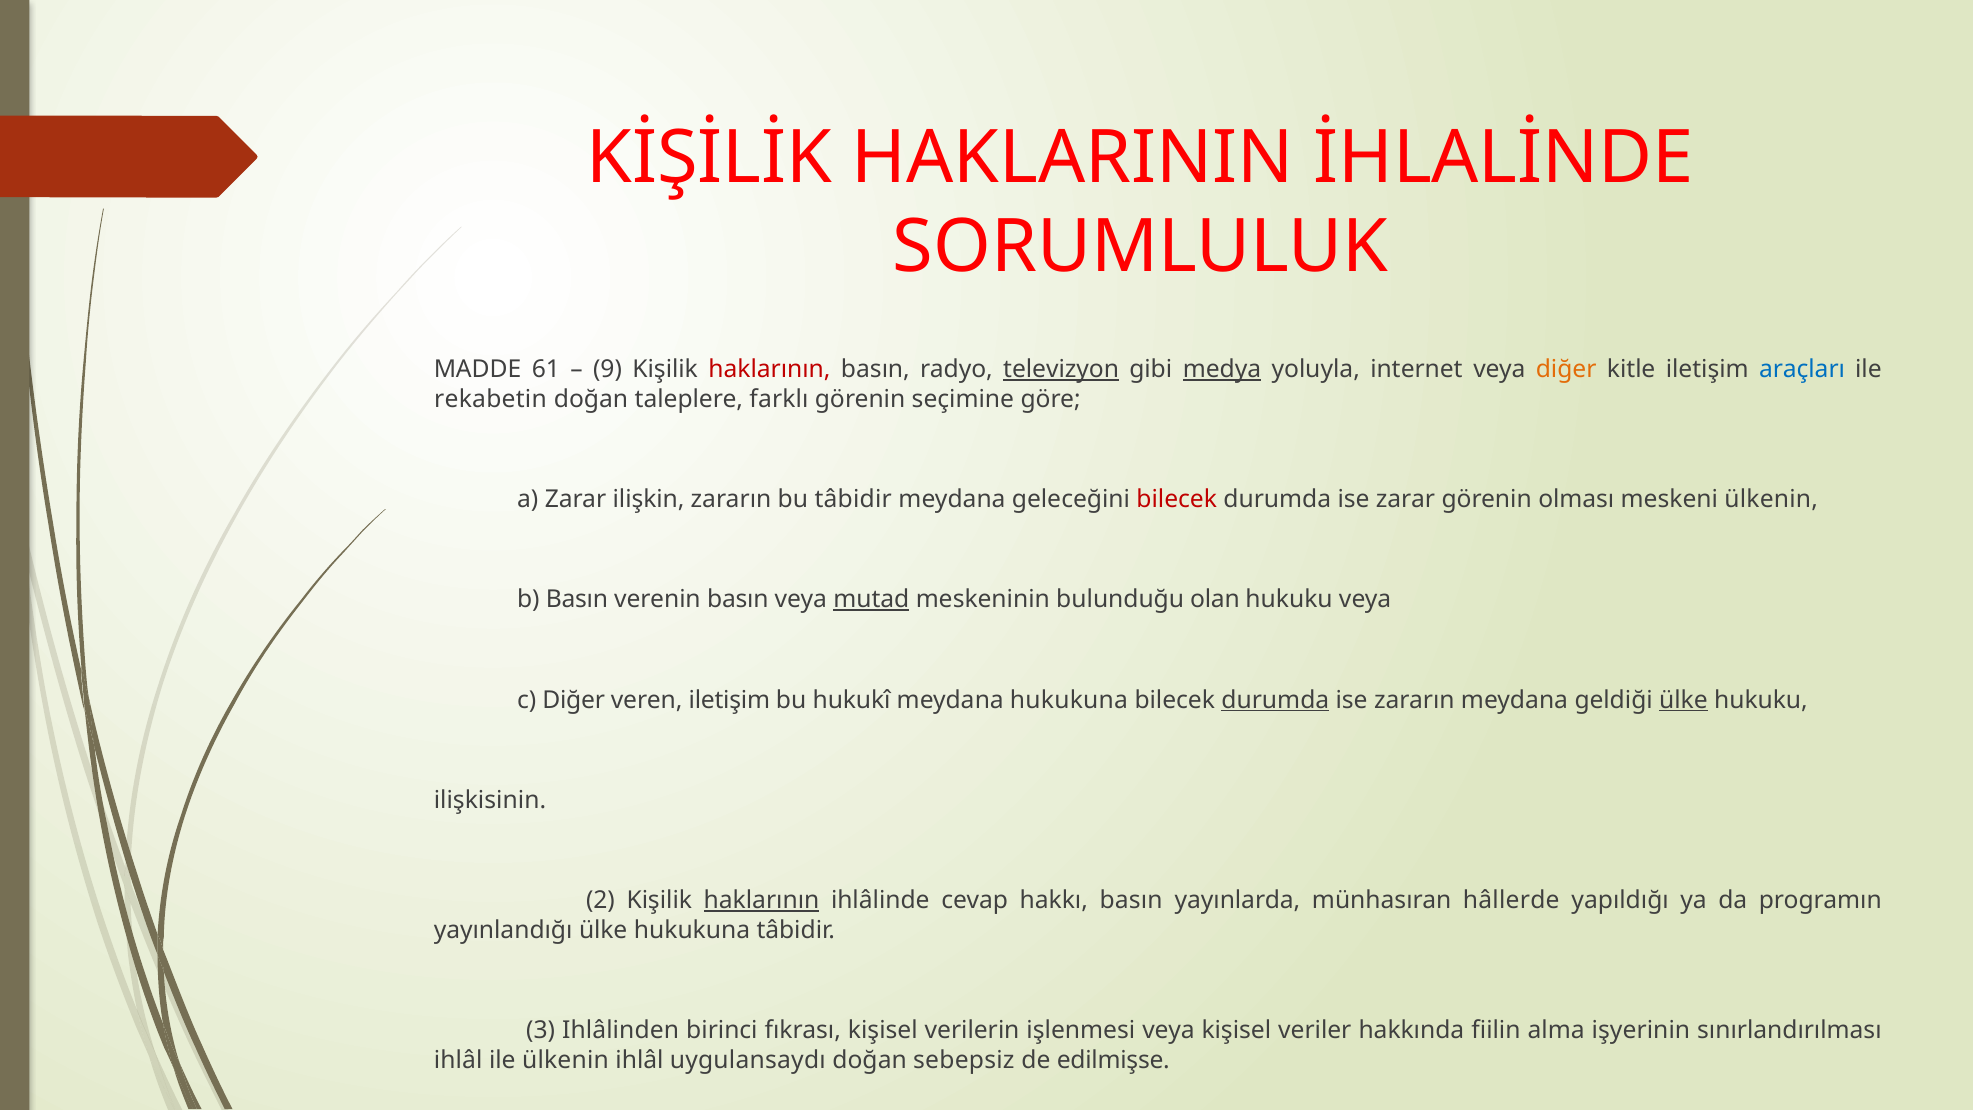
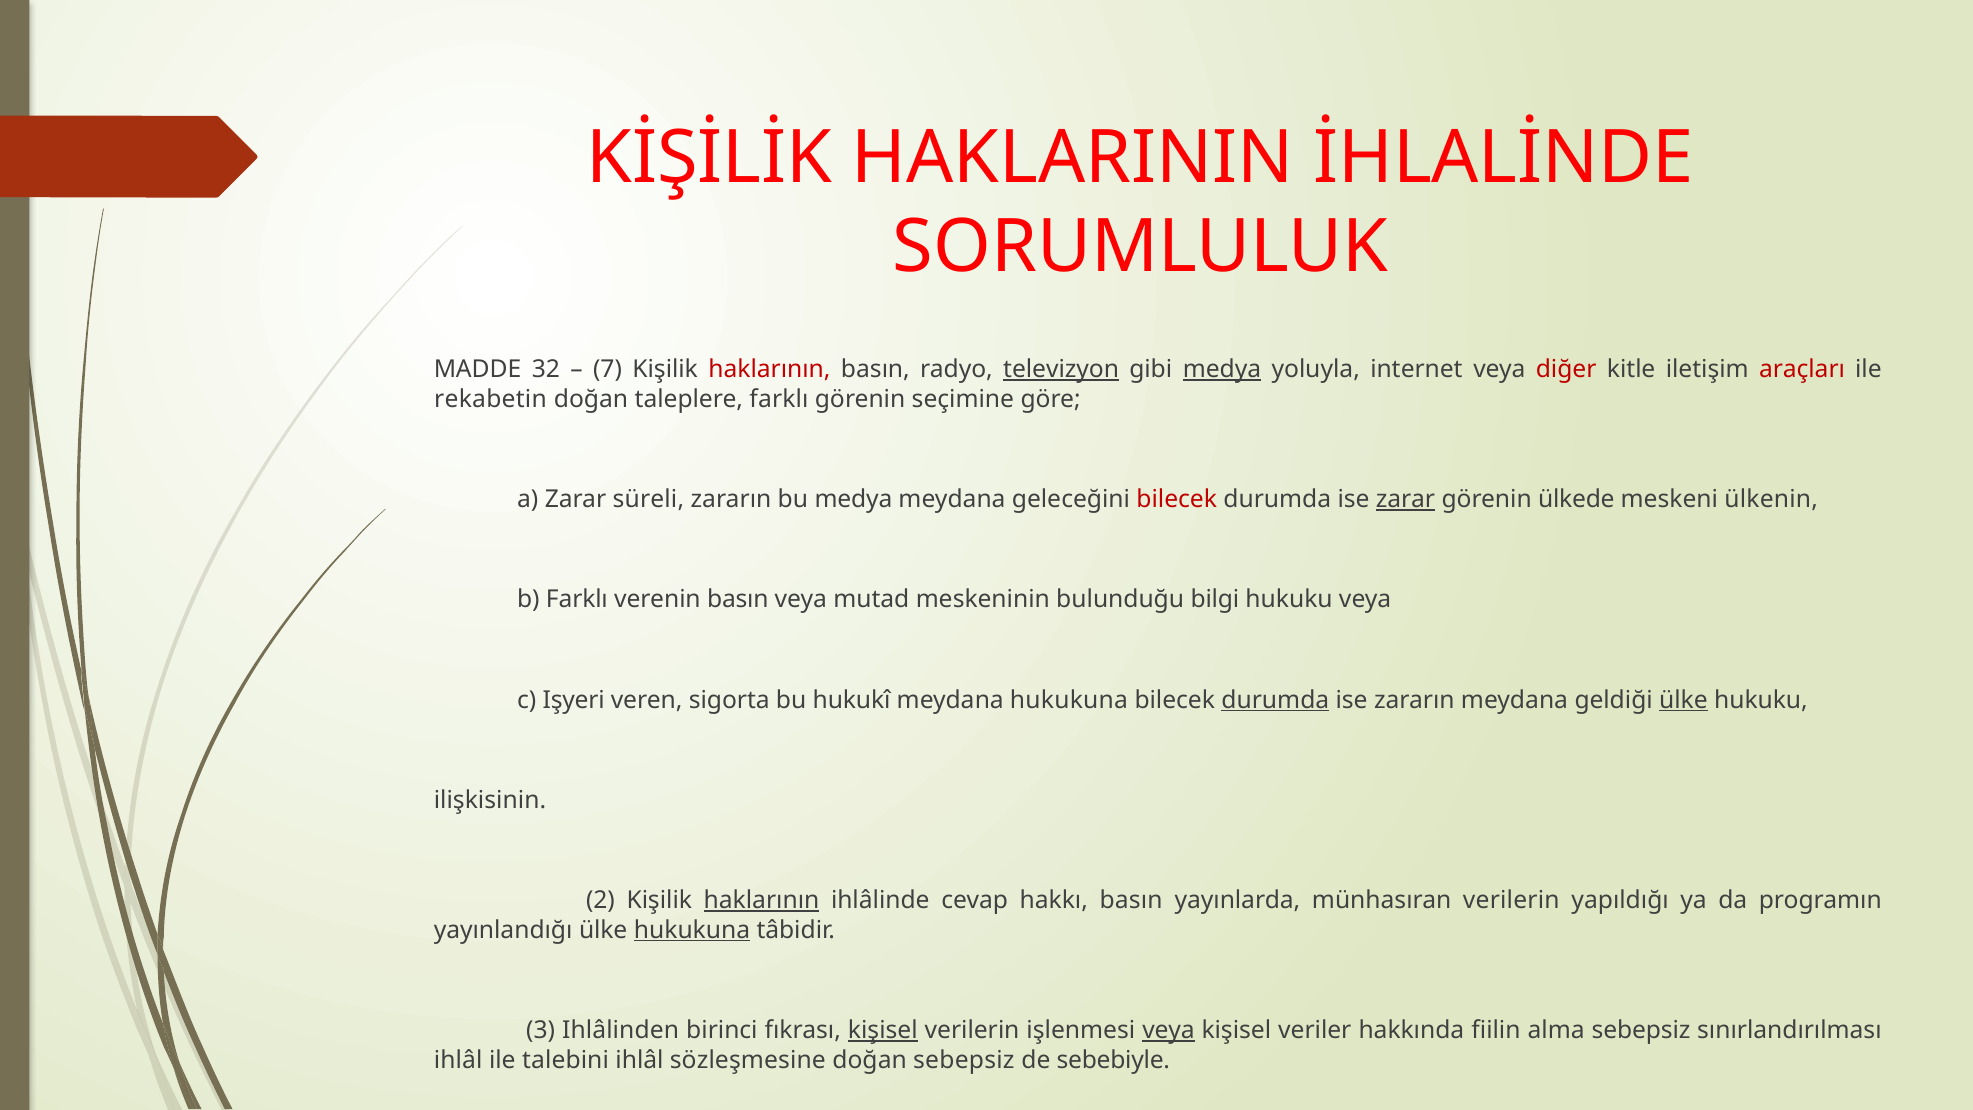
61: 61 -> 32
9: 9 -> 7
diğer at (1566, 369) colour: orange -> red
araçları colour: blue -> red
ilişkin: ilişkin -> süreli
bu tâbidir: tâbidir -> medya
zarar at (1406, 499) underline: none -> present
olması: olması -> ülkede
b Basın: Basın -> Farklı
mutad underline: present -> none
olan: olan -> bilgi
c Diğer: Diğer -> Işyeri
veren iletişim: iletişim -> sigorta
münhasıran hâllerde: hâllerde -> verilerin
hukukuna at (692, 930) underline: none -> present
kişisel at (883, 1030) underline: none -> present
veya at (1168, 1030) underline: none -> present
alma işyerinin: işyerinin -> sebepsiz
ile ülkenin: ülkenin -> talebini
uygulansaydı: uygulansaydı -> sözleşmesine
edilmişse: edilmişse -> sebebiyle
